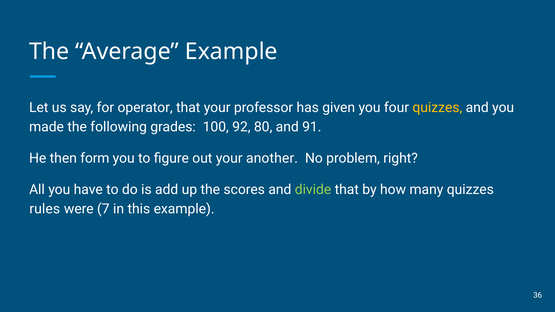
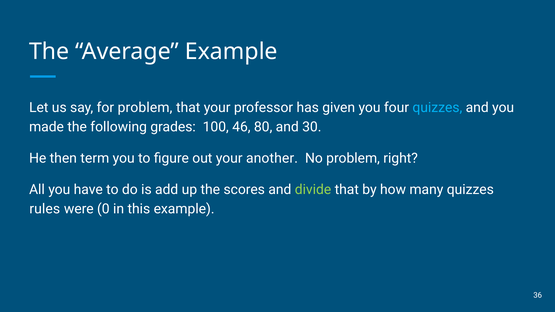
for operator: operator -> problem
quizzes at (437, 108) colour: yellow -> light blue
92: 92 -> 46
91: 91 -> 30
form: form -> term
7: 7 -> 0
